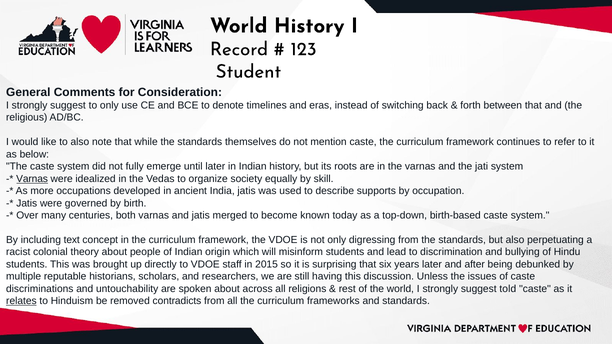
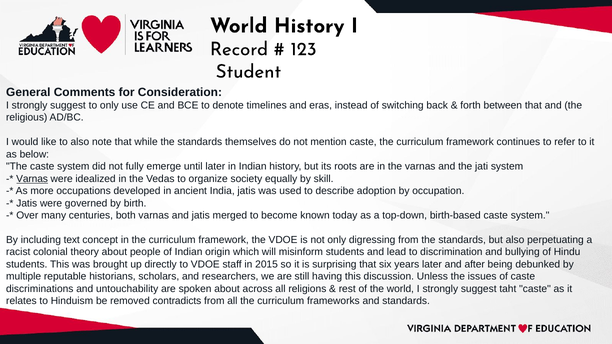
supports: supports -> adoption
told: told -> taht
relates underline: present -> none
